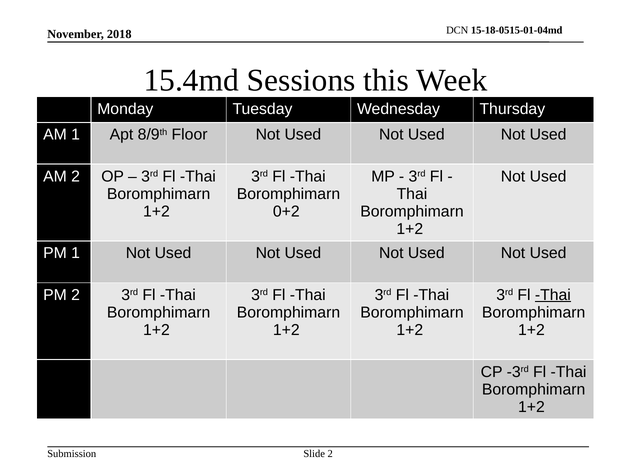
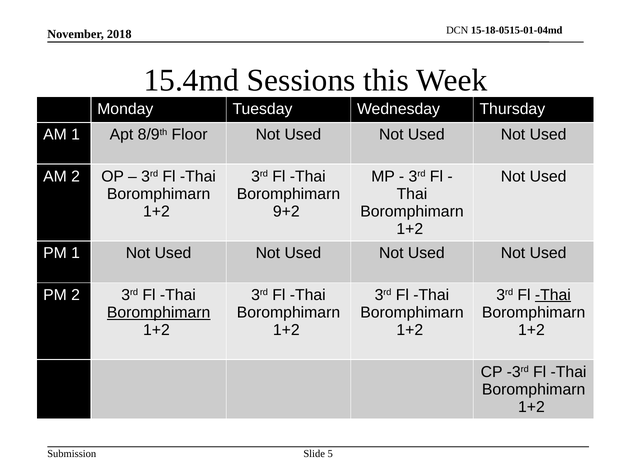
0+2: 0+2 -> 9+2
Boromphimarn at (159, 313) underline: none -> present
Slide 2: 2 -> 5
